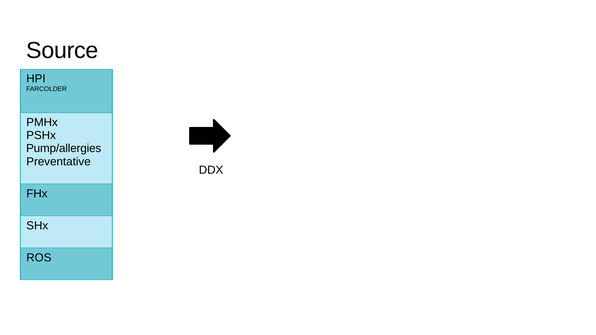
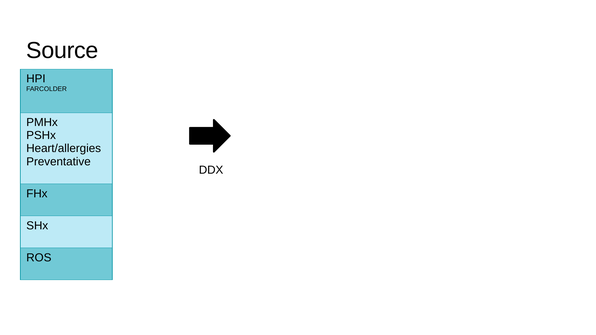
Pump/allergies: Pump/allergies -> Heart/allergies
